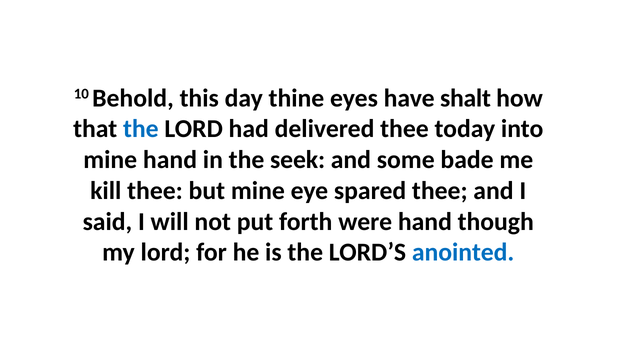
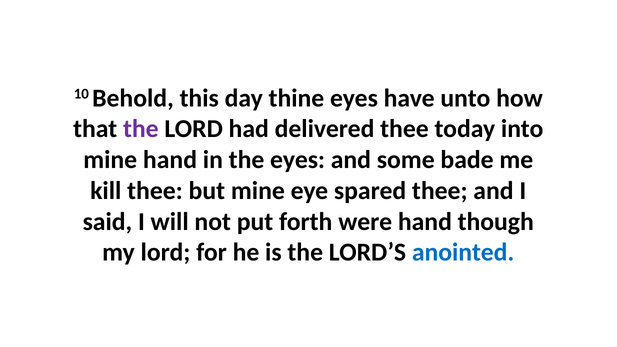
shalt: shalt -> unto
the at (141, 129) colour: blue -> purple
the seek: seek -> eyes
